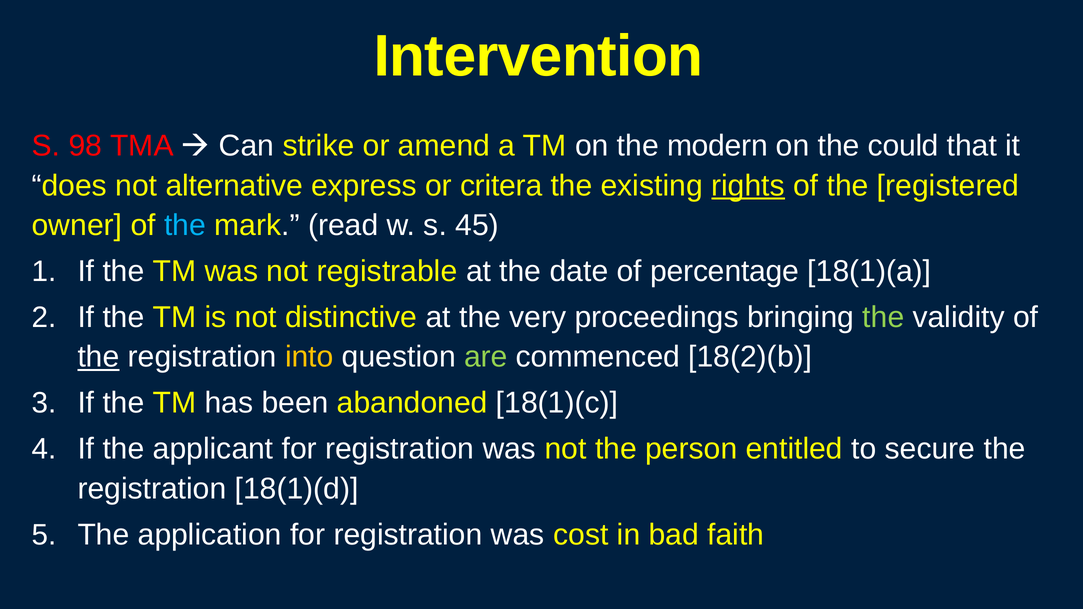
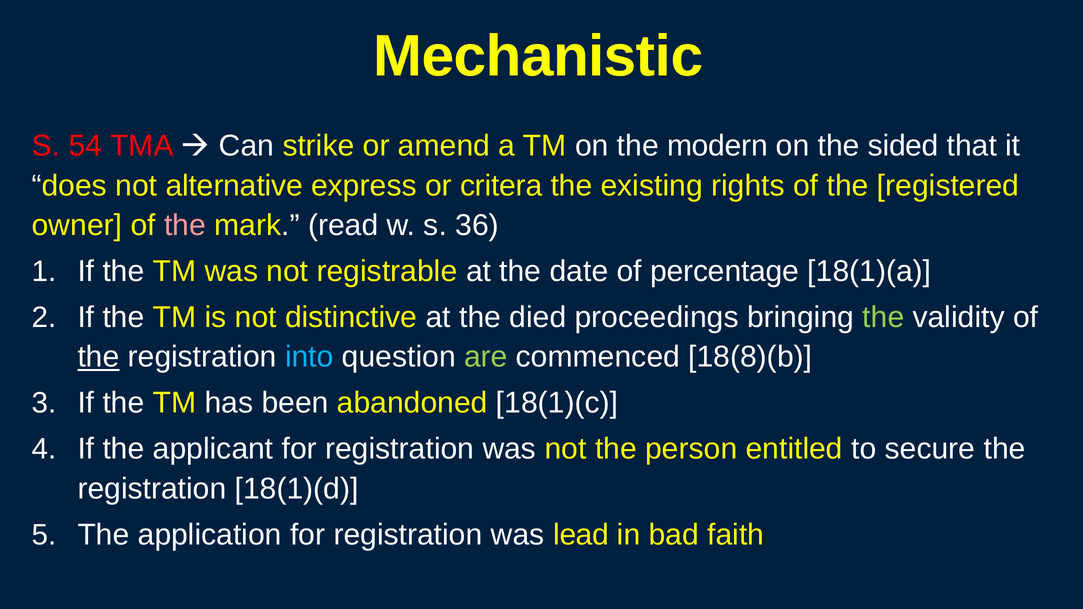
Intervention: Intervention -> Mechanistic
98: 98 -> 54
could: could -> sided
rights underline: present -> none
the at (185, 225) colour: light blue -> pink
45: 45 -> 36
very: very -> died
into colour: yellow -> light blue
18(2)(b: 18(2)(b -> 18(8)(b
cost: cost -> lead
